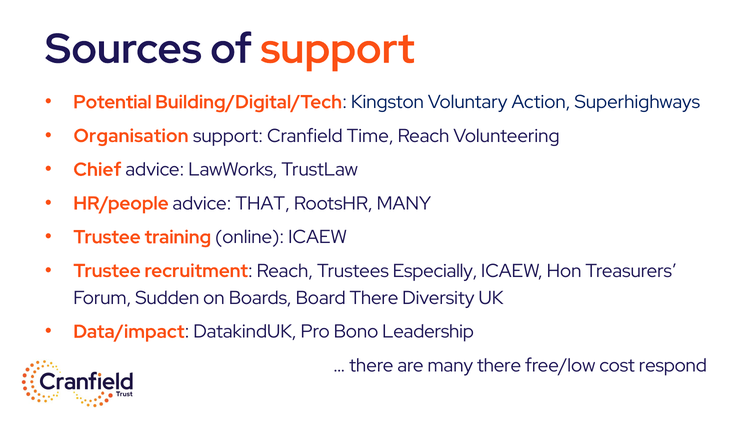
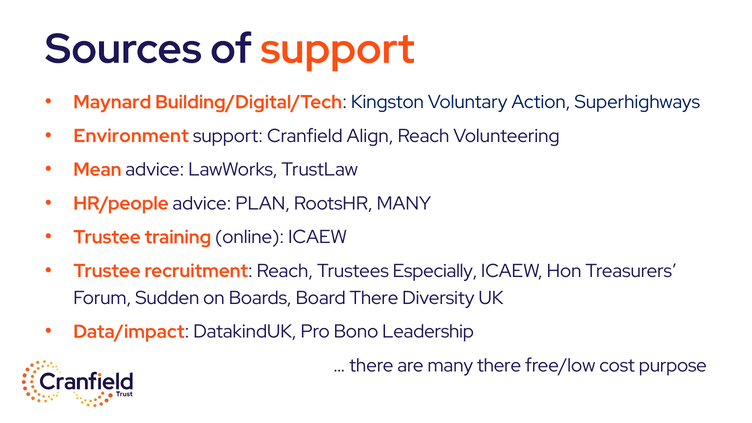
Potential: Potential -> Maynard
Organisation: Organisation -> Environment
Time: Time -> Align
Chief: Chief -> Mean
THAT: THAT -> PLAN
respond: respond -> purpose
